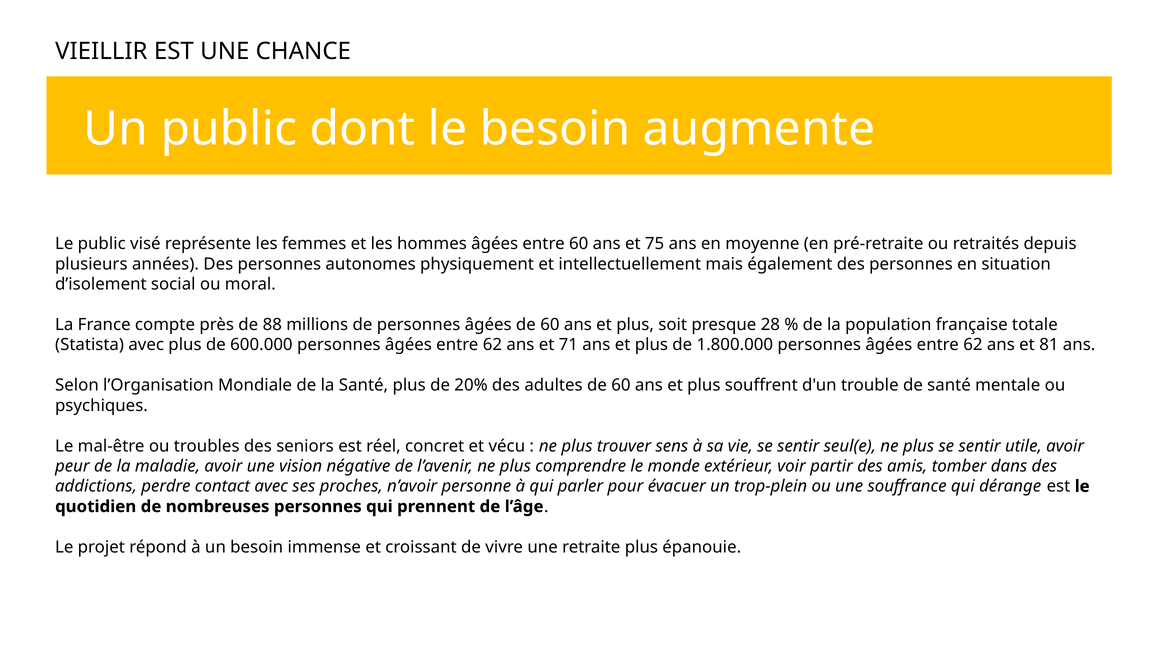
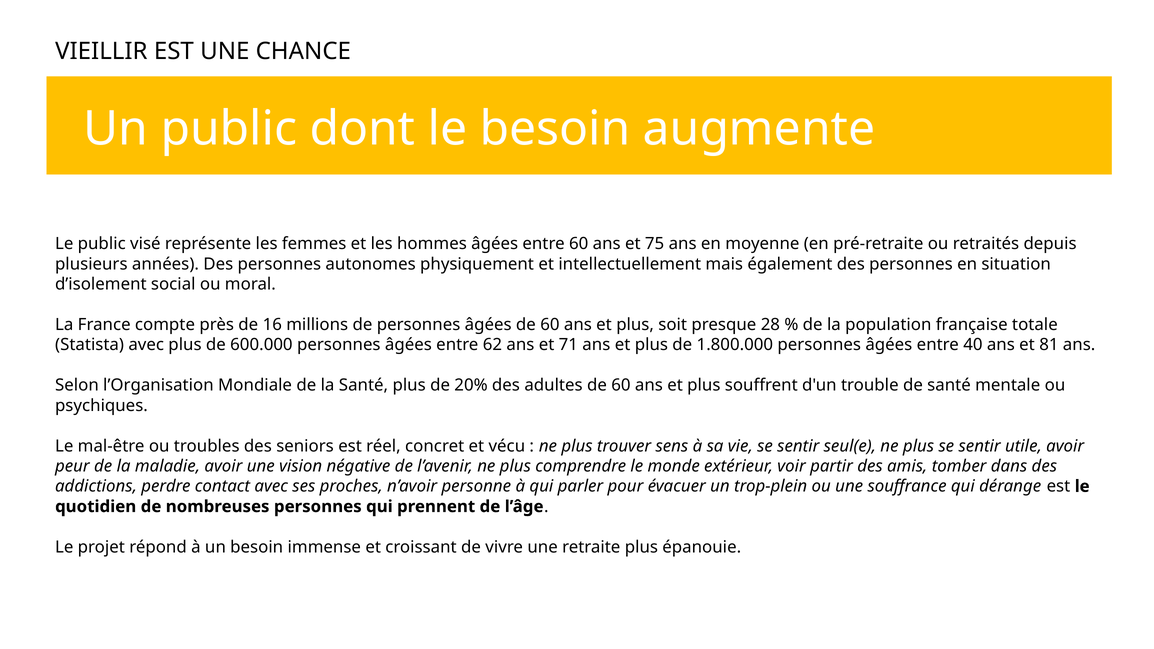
88: 88 -> 16
62 at (973, 345): 62 -> 40
